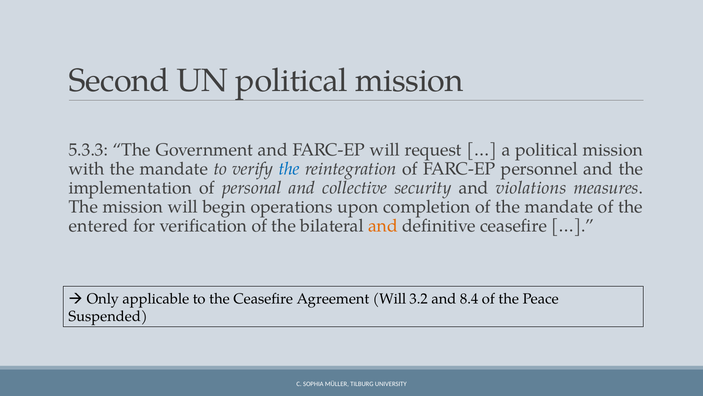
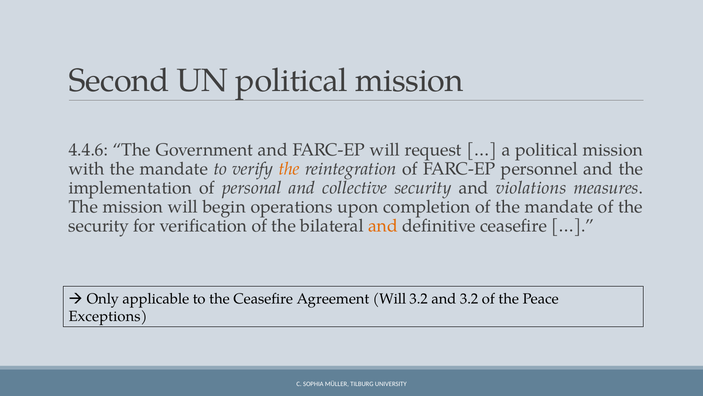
5.3.3: 5.3.3 -> 4.4.6
the at (289, 169) colour: blue -> orange
entered at (99, 226): entered -> security
and 8.4: 8.4 -> 3.2
Suspended: Suspended -> Exceptions
